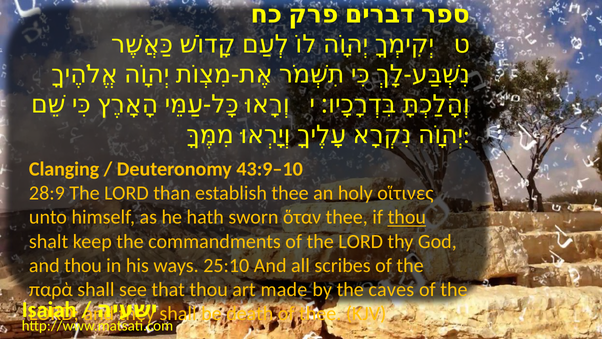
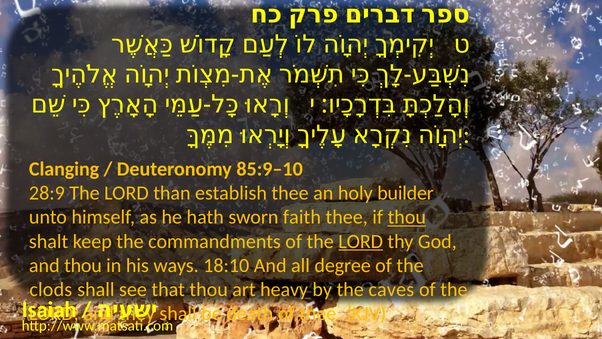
43:9–10: 43:9–10 -> 85:9–10
οἵτινες: οἵτινες -> builder
ὅταν: ὅταν -> faith
LORD at (361, 241) underline: none -> present
25:10: 25:10 -> 18:10
scribes: scribes -> degree
παρὰ: παρὰ -> clods
made: made -> heavy
